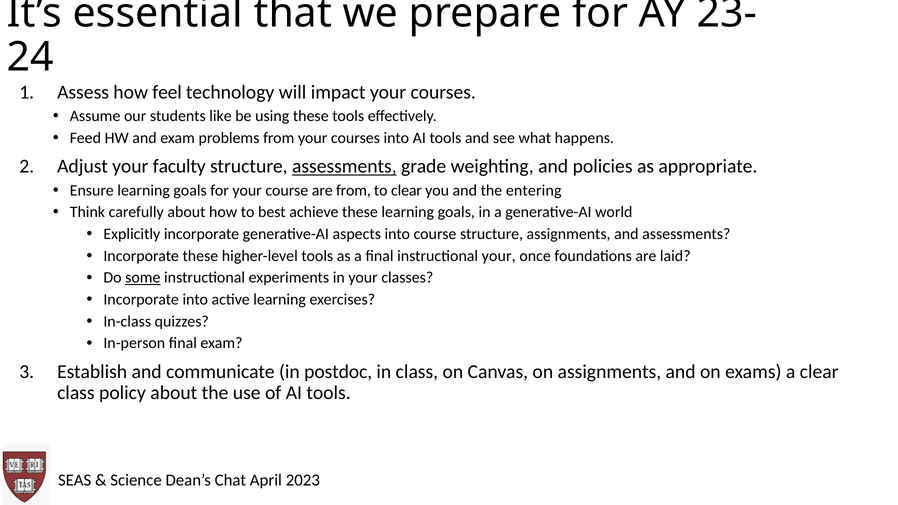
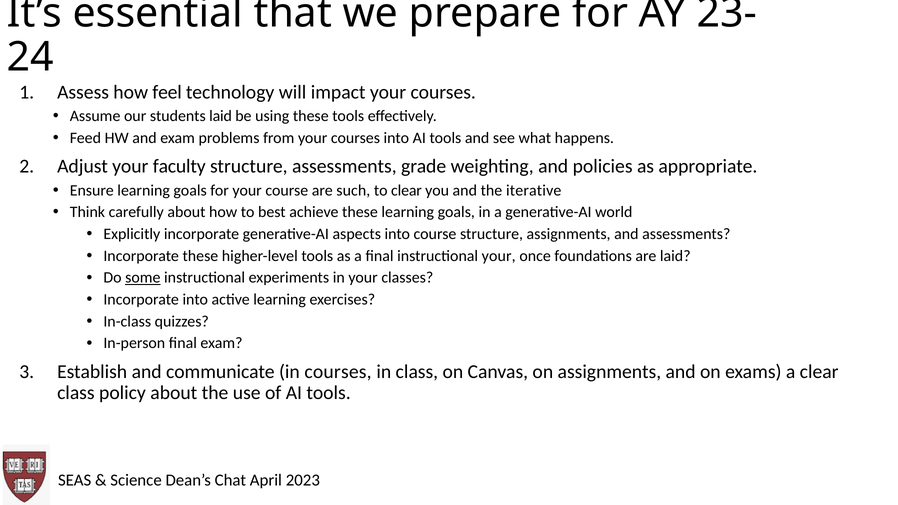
students like: like -> laid
assessments at (344, 167) underline: present -> none
are from: from -> such
entering: entering -> iterative
in postdoc: postdoc -> courses
